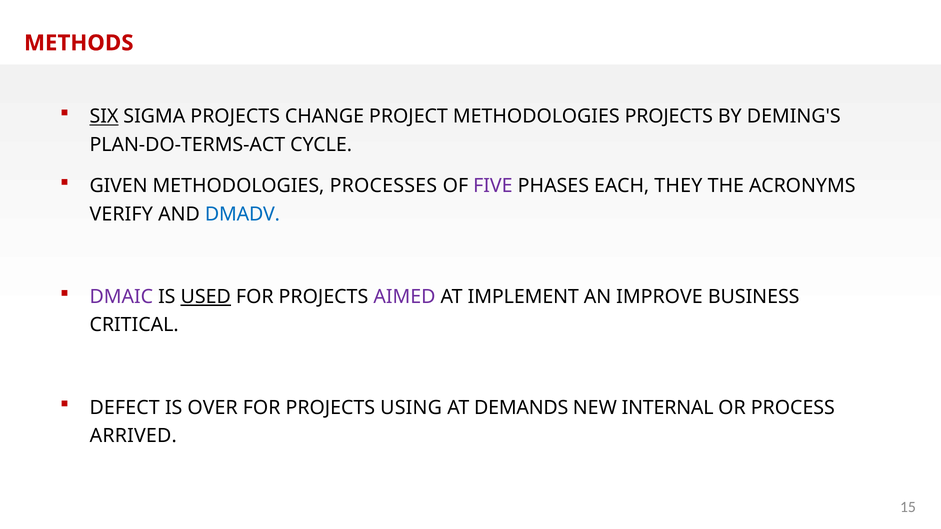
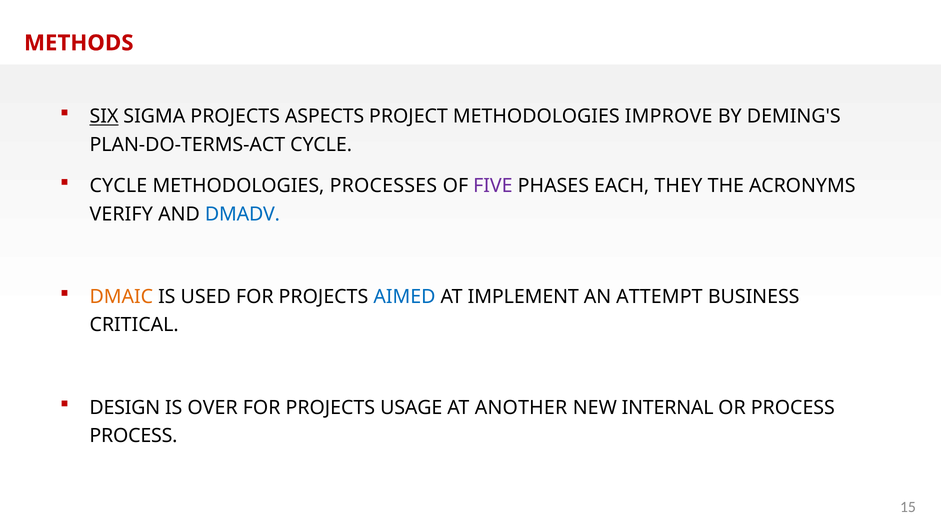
CHANGE: CHANGE -> ASPECTS
METHODOLOGIES PROJECTS: PROJECTS -> IMPROVE
GIVEN at (119, 186): GIVEN -> CYCLE
DMAIC colour: purple -> orange
USED underline: present -> none
AIMED colour: purple -> blue
IMPROVE: IMPROVE -> ATTEMPT
DEFECT: DEFECT -> DESIGN
USING: USING -> USAGE
DEMANDS: DEMANDS -> ANOTHER
ARRIVED at (133, 436): ARRIVED -> PROCESS
